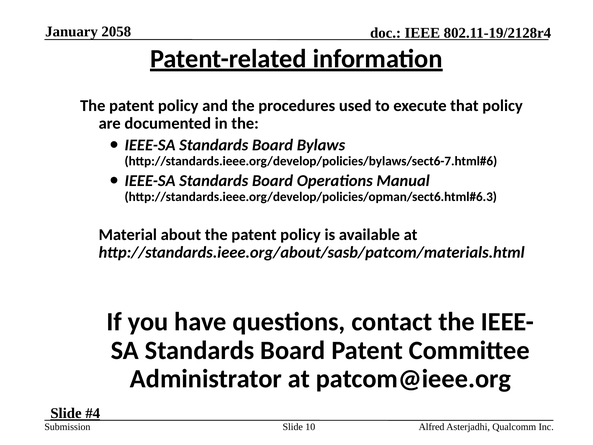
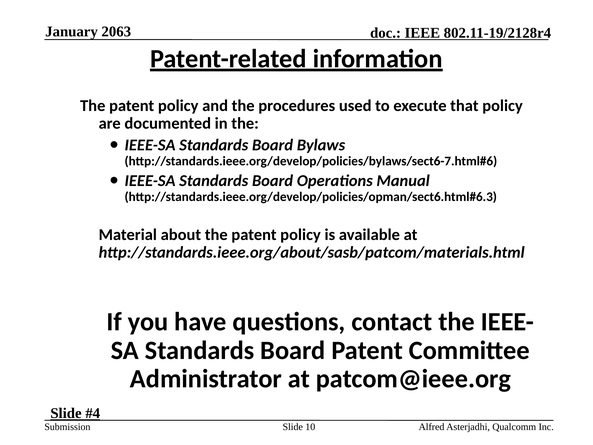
2058: 2058 -> 2063
